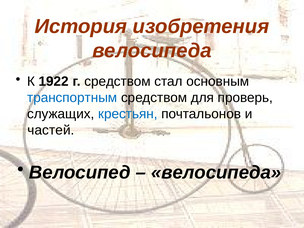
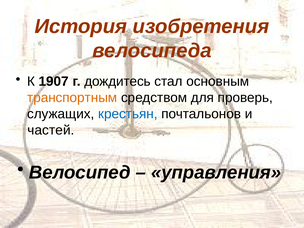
1922: 1922 -> 1907
г средством: средством -> дождитесь
транспортным colour: blue -> orange
велосипеда at (216, 172): велосипеда -> управления
